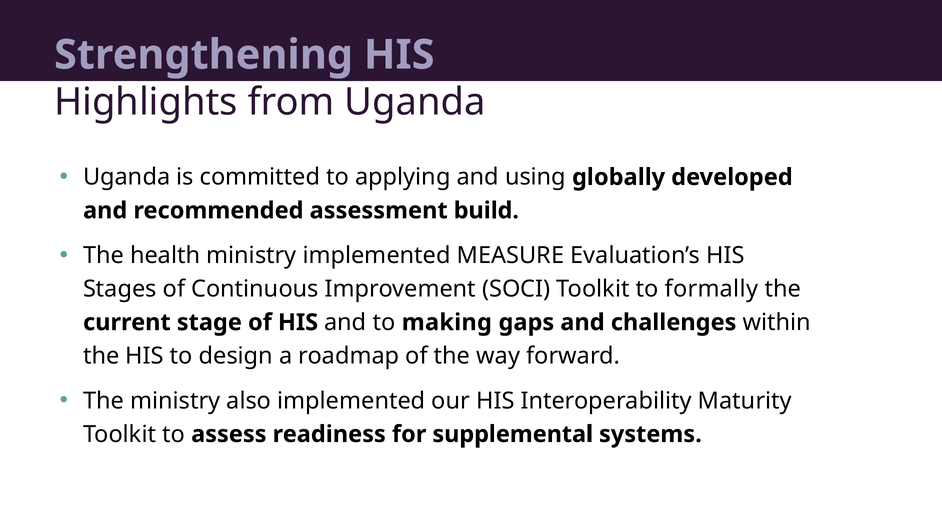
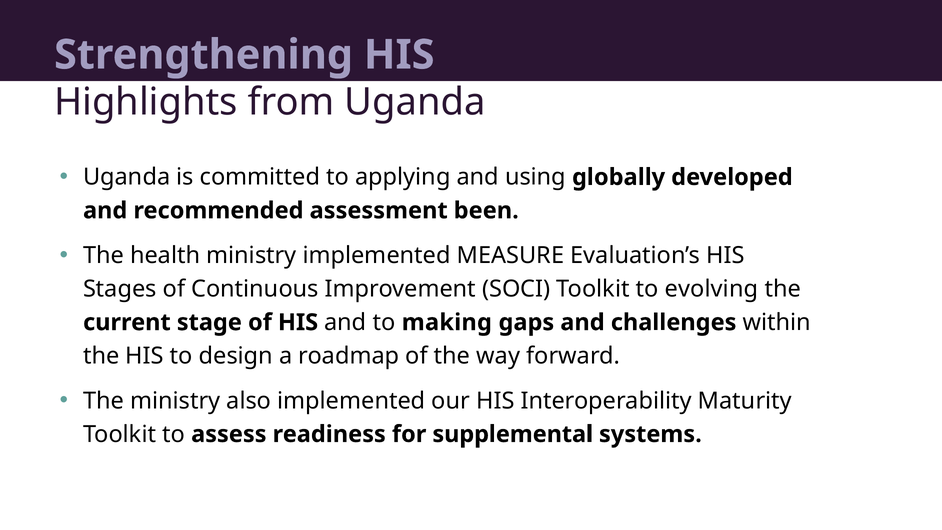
build: build -> been
formally: formally -> evolving
